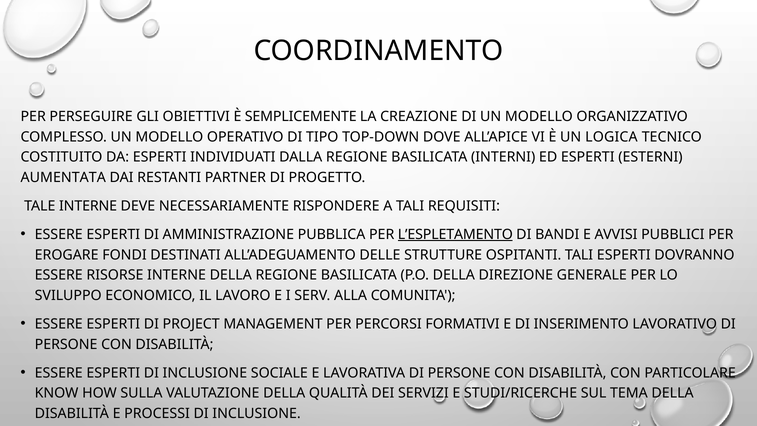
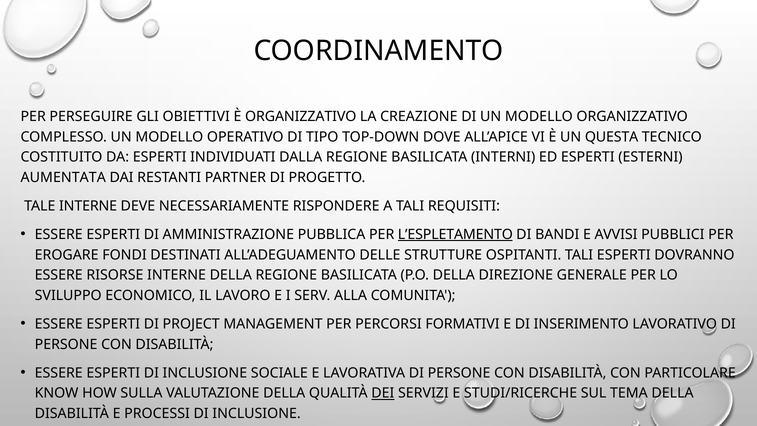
È SEMPLICEMENTE: SEMPLICEMENTE -> ORGANIZZATIVO
LOGICA: LOGICA -> QUESTA
DEI underline: none -> present
